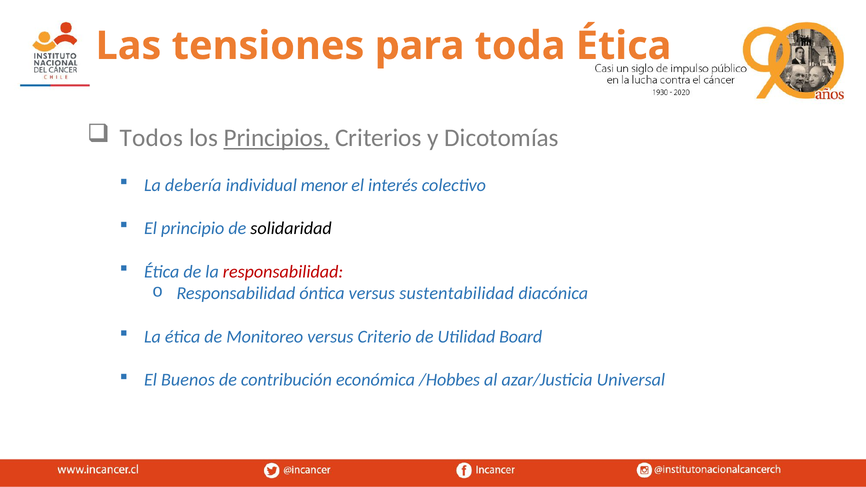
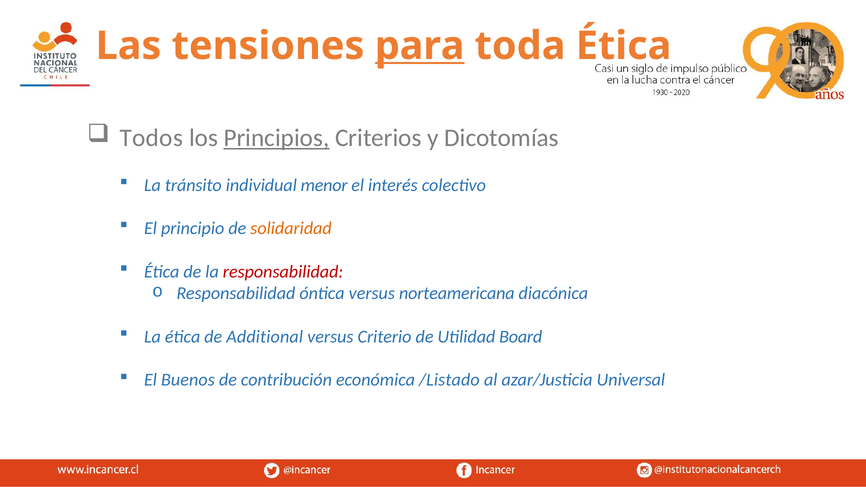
para underline: none -> present
debería: debería -> tránsito
solidaridad colour: black -> orange
sustentabilidad: sustentabilidad -> norteamericana
Monitoreo: Monitoreo -> Additional
/Hobbes: /Hobbes -> /Listado
